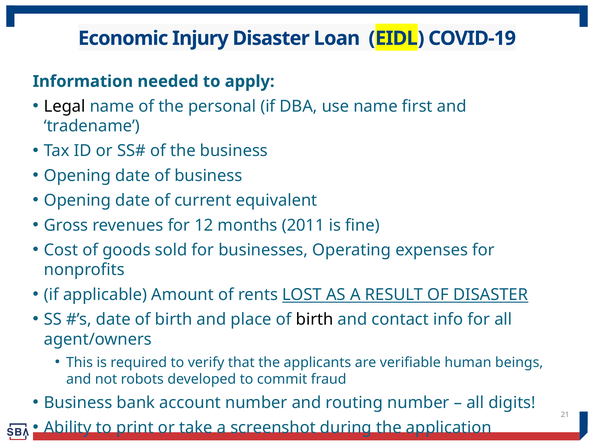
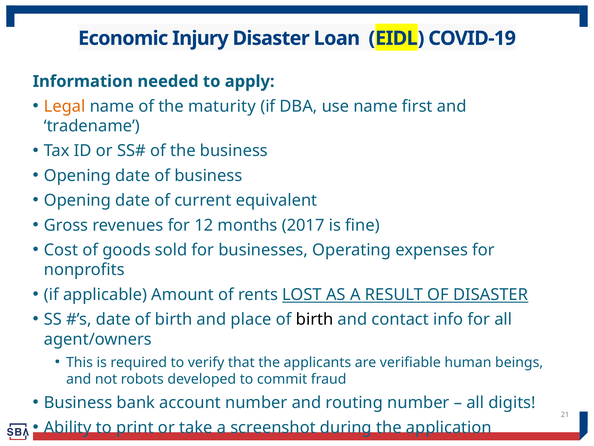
Legal colour: black -> orange
personal: personal -> maturity
2011: 2011 -> 2017
